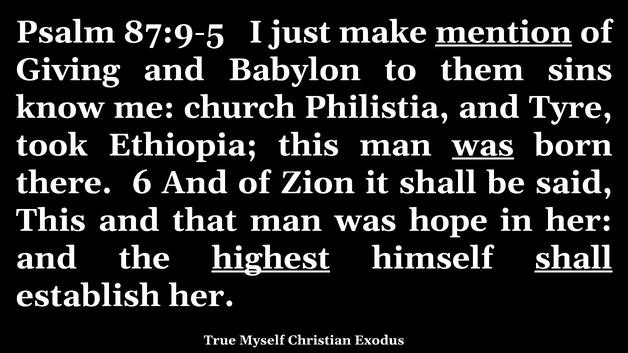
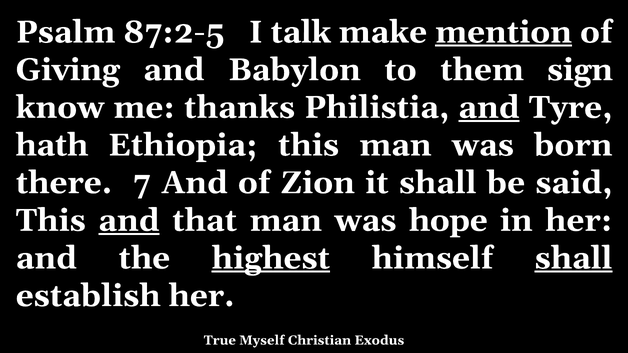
87:9-5: 87:9-5 -> 87:2-5
just: just -> talk
sins: sins -> sign
church: church -> thanks
and at (489, 108) underline: none -> present
took: took -> hath
was at (483, 145) underline: present -> none
6: 6 -> 7
and at (129, 221) underline: none -> present
